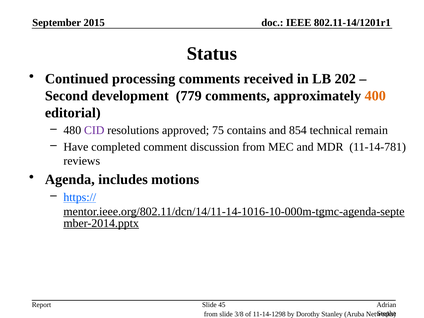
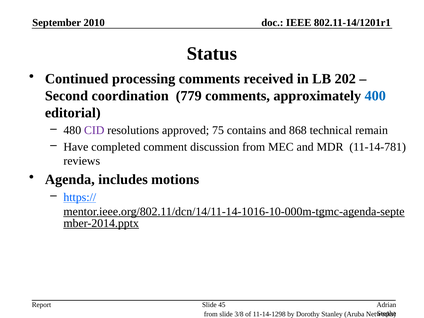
2015: 2015 -> 2010
development: development -> coordination
400 colour: orange -> blue
854: 854 -> 868
